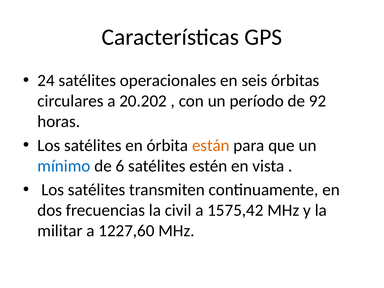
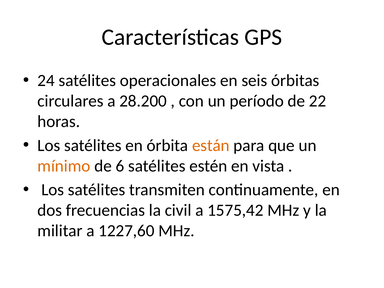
20.202: 20.202 -> 28.200
92: 92 -> 22
mínimo colour: blue -> orange
